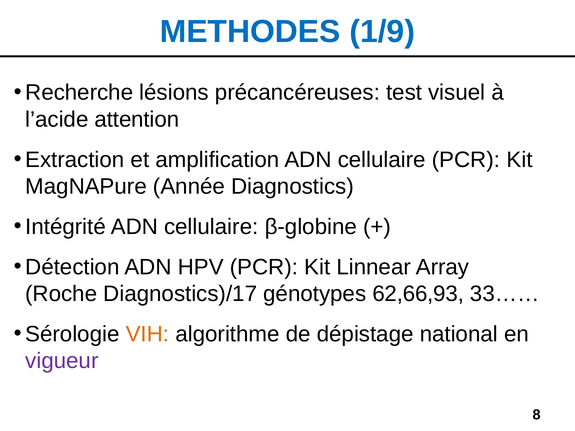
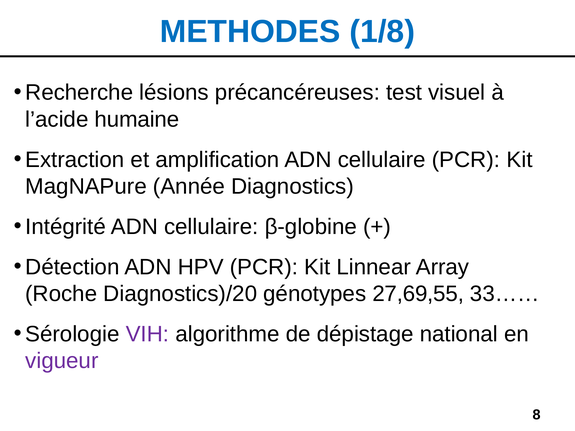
1/9: 1/9 -> 1/8
attention: attention -> humaine
Diagnostics)/17: Diagnostics)/17 -> Diagnostics)/20
62,66,93: 62,66,93 -> 27,69,55
VIH colour: orange -> purple
